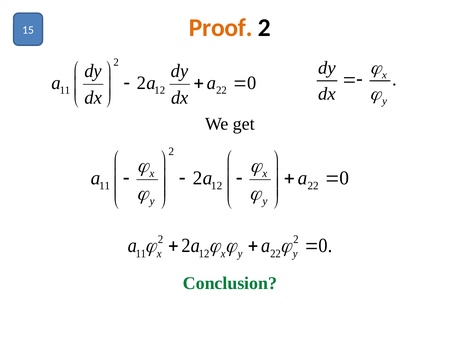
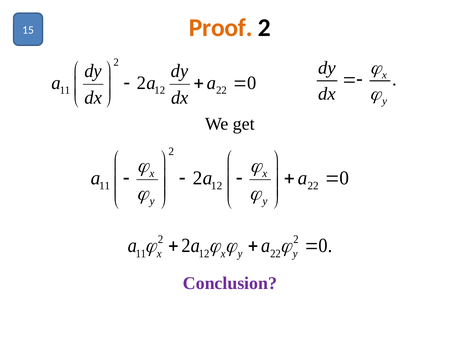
Conclusion colour: green -> purple
